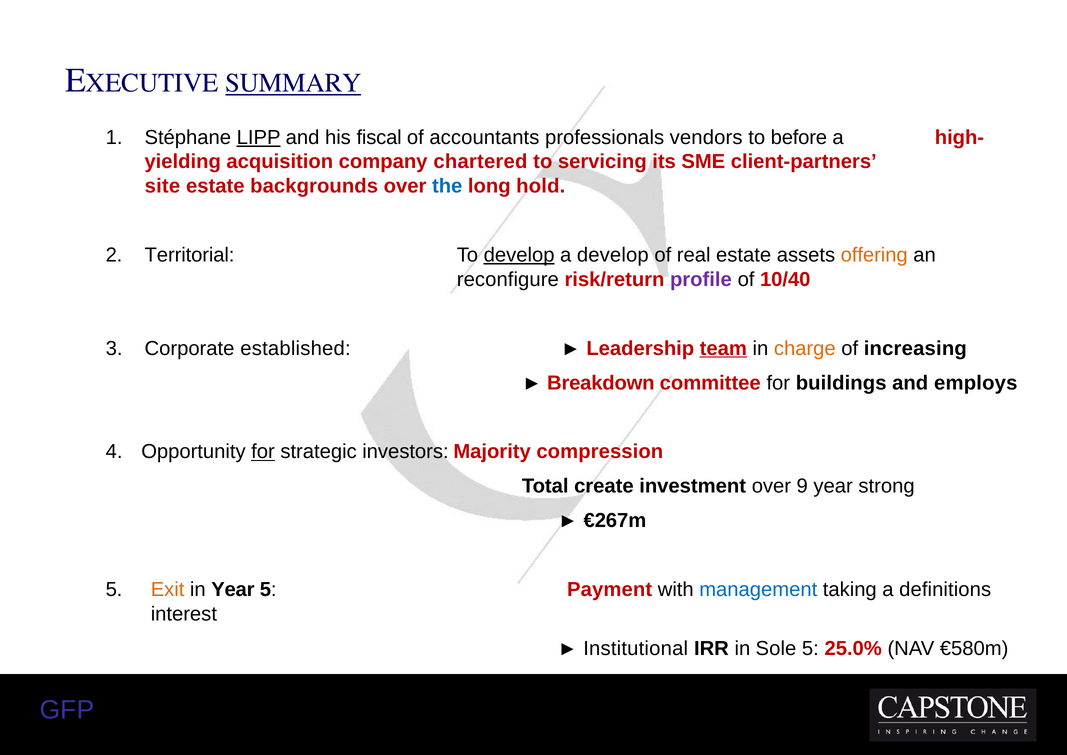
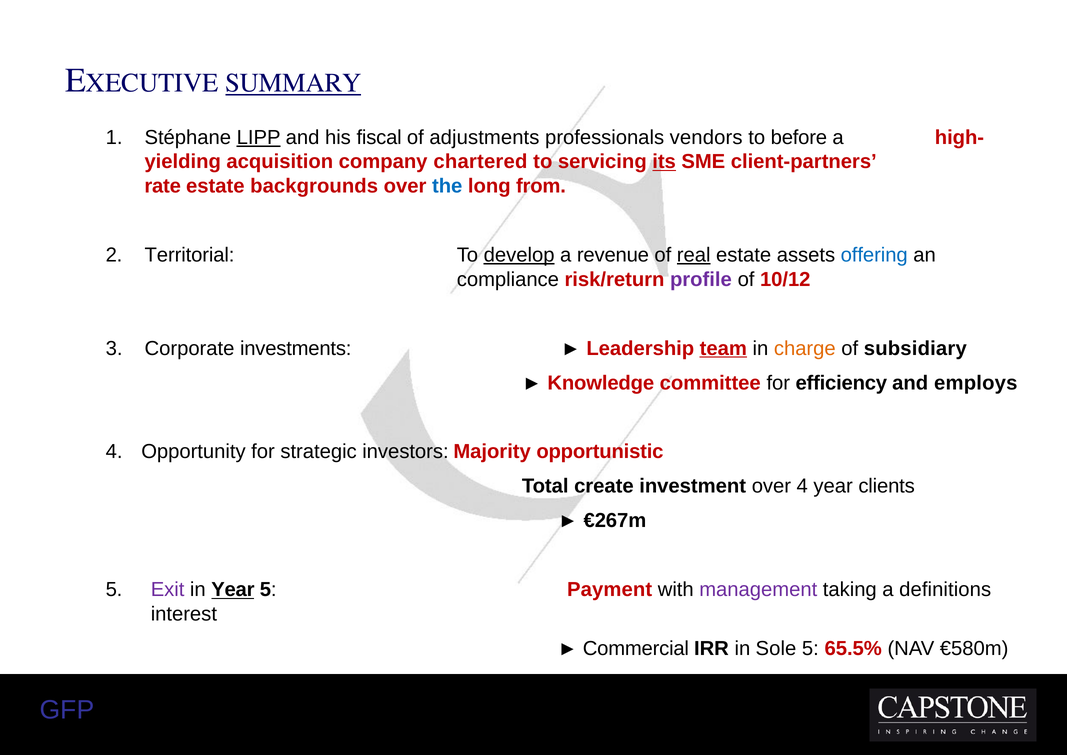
accountants: accountants -> adjustments
its underline: none -> present
site: site -> rate
hold: hold -> from
a develop: develop -> revenue
real underline: none -> present
offering colour: orange -> blue
reconfigure: reconfigure -> compliance
10/40: 10/40 -> 10/12
established: established -> investments
increasing: increasing -> subsidiary
Breakdown: Breakdown -> Knowledge
buildings: buildings -> efficiency
for at (263, 451) underline: present -> none
compression: compression -> opportunistic
over 9: 9 -> 4
strong: strong -> clients
Exit colour: orange -> purple
Year at (233, 589) underline: none -> present
management colour: blue -> purple
Institutional: Institutional -> Commercial
25.0%: 25.0% -> 65.5%
